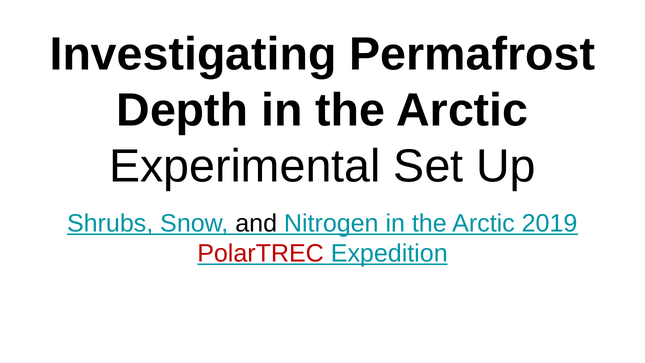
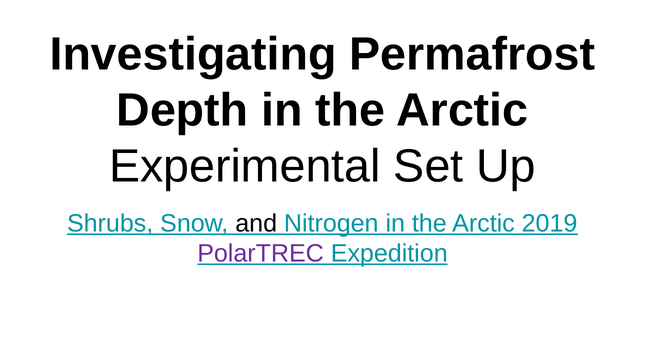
PolarTREC colour: red -> purple
